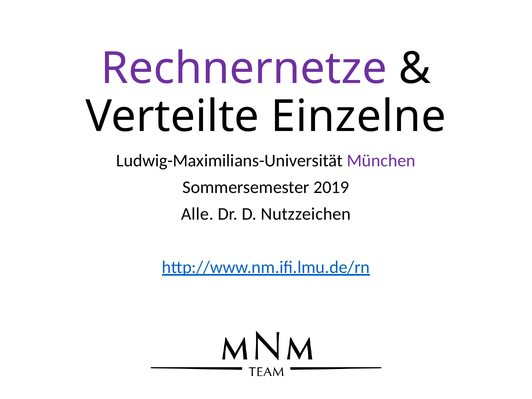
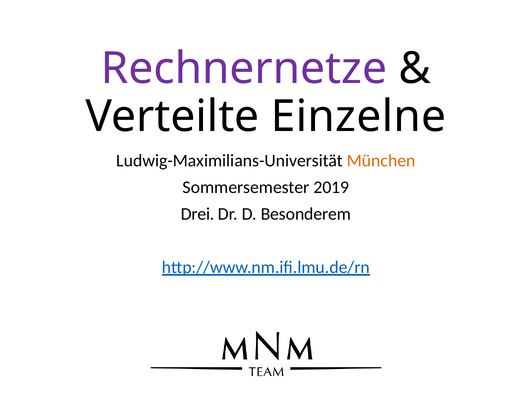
München colour: purple -> orange
Alle: Alle -> Drei
Nutzzeichen: Nutzzeichen -> Besonderem
